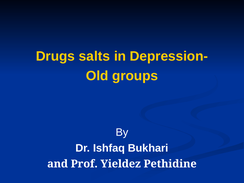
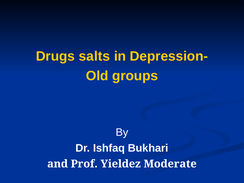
Pethidine: Pethidine -> Moderate
